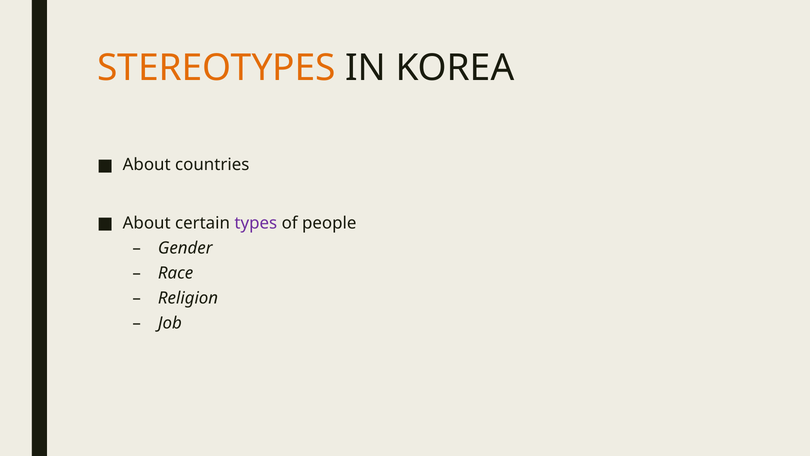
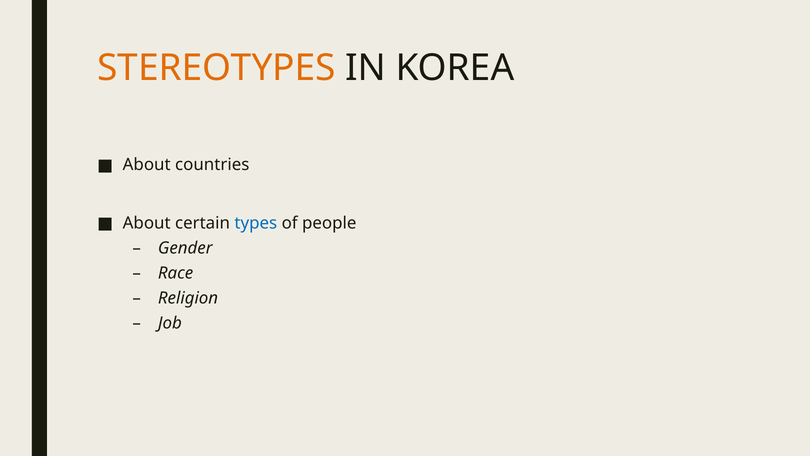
types colour: purple -> blue
